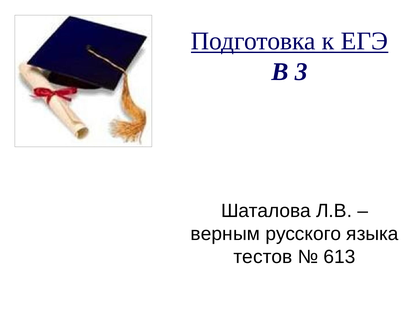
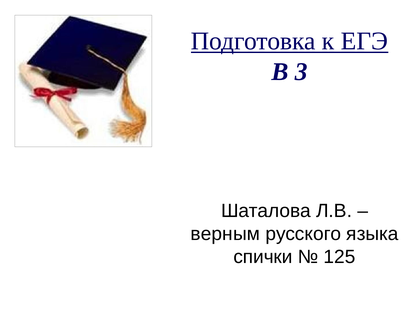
тестов: тестов -> спички
613: 613 -> 125
